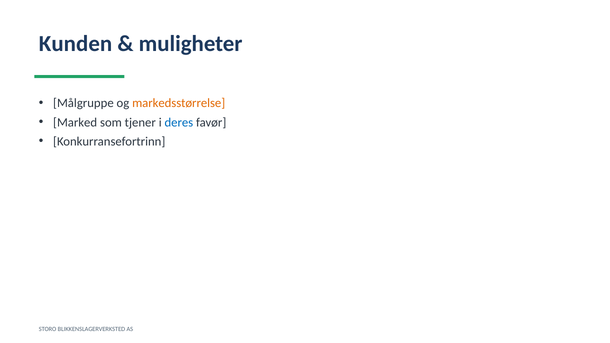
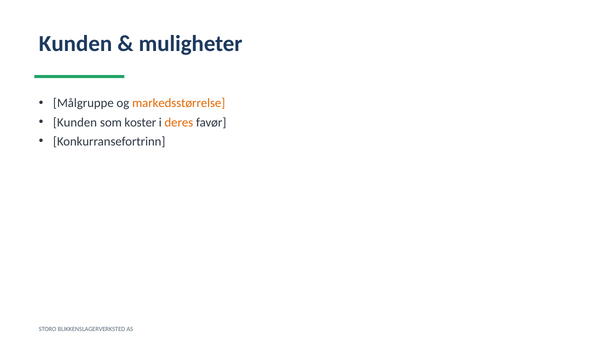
Marked at (75, 122): Marked -> Kunden
tjener: tjener -> koster
deres colour: blue -> orange
